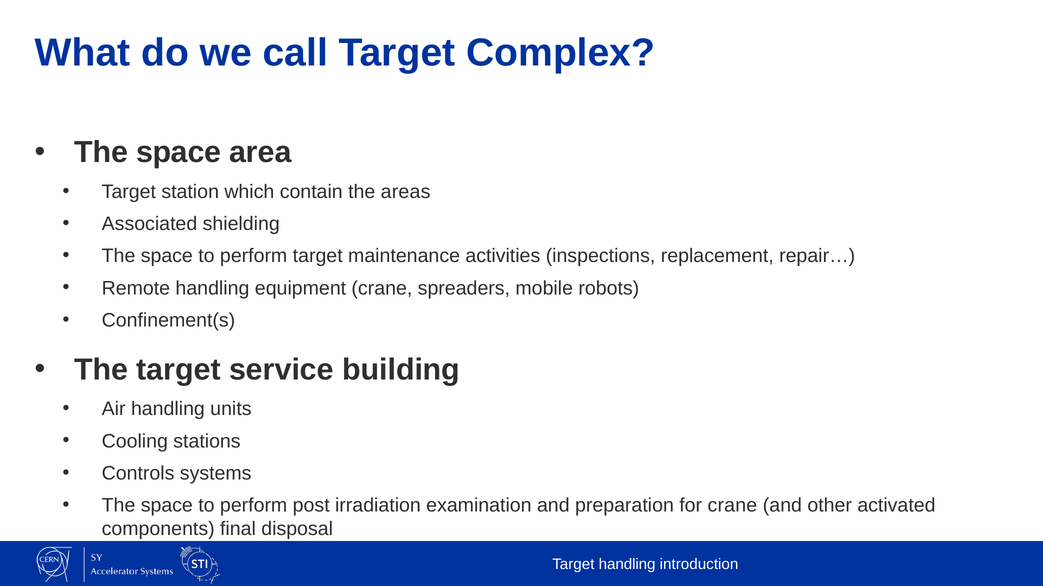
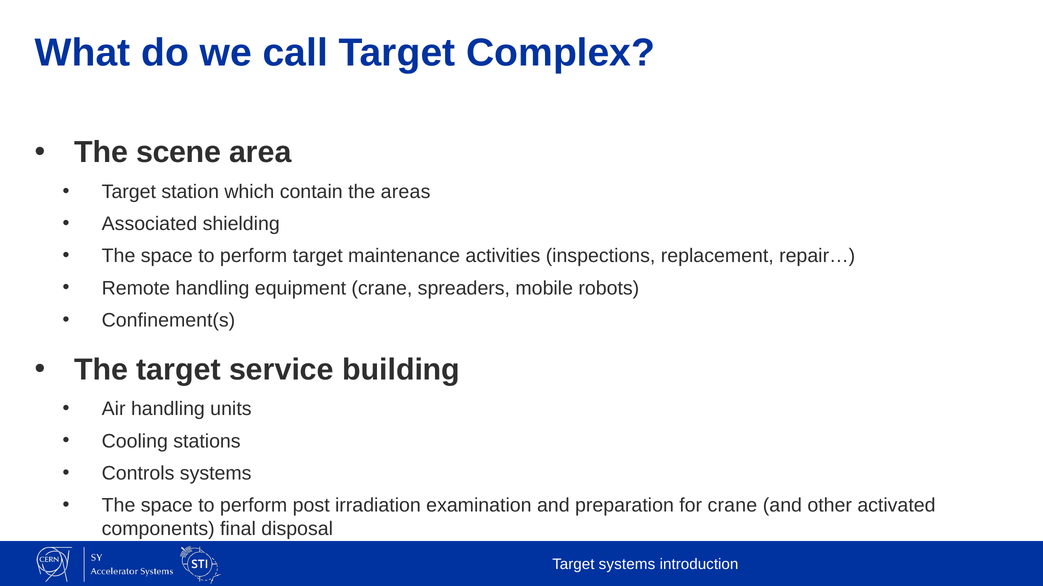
space at (179, 152): space -> scene
Target handling: handling -> systems
